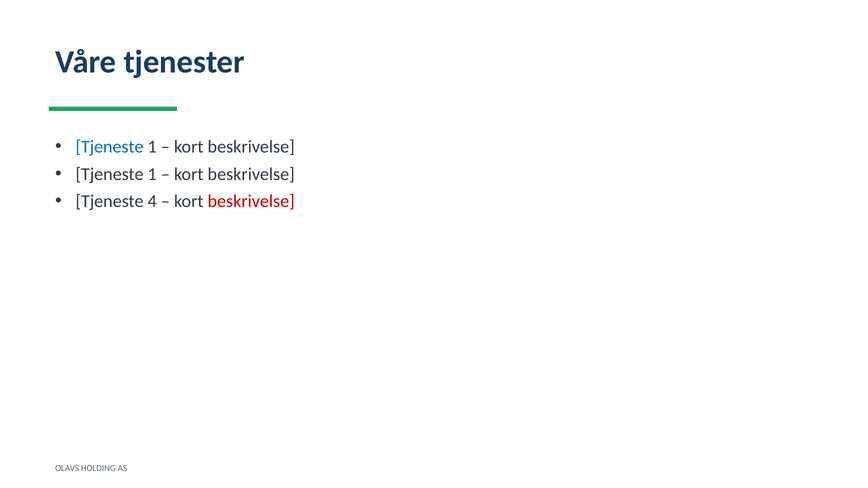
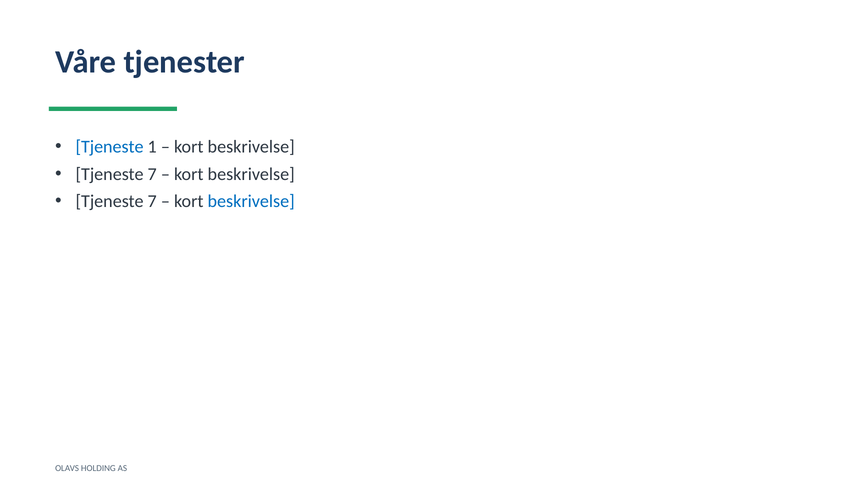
1 at (152, 174): 1 -> 7
4 at (152, 201): 4 -> 7
beskrivelse at (251, 201) colour: red -> blue
